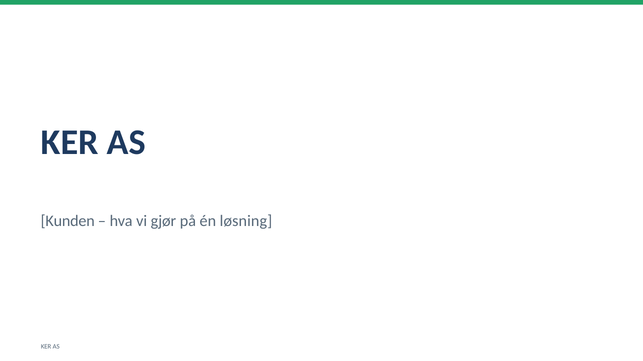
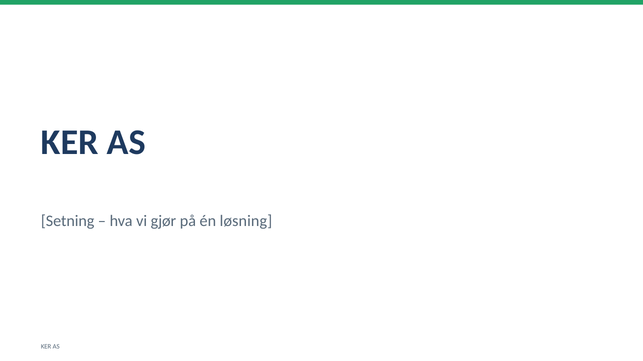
Kunden: Kunden -> Setning
